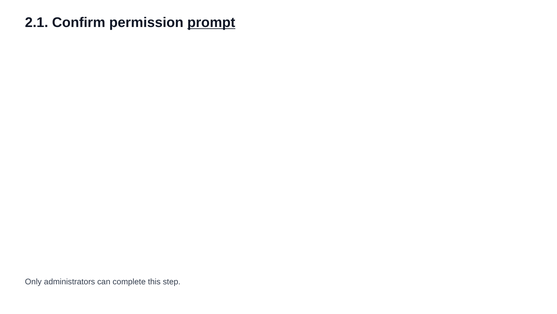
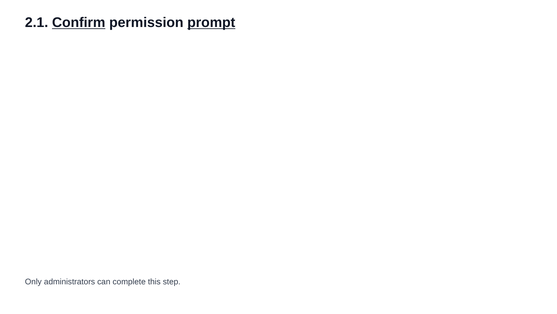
Confirm underline: none -> present
